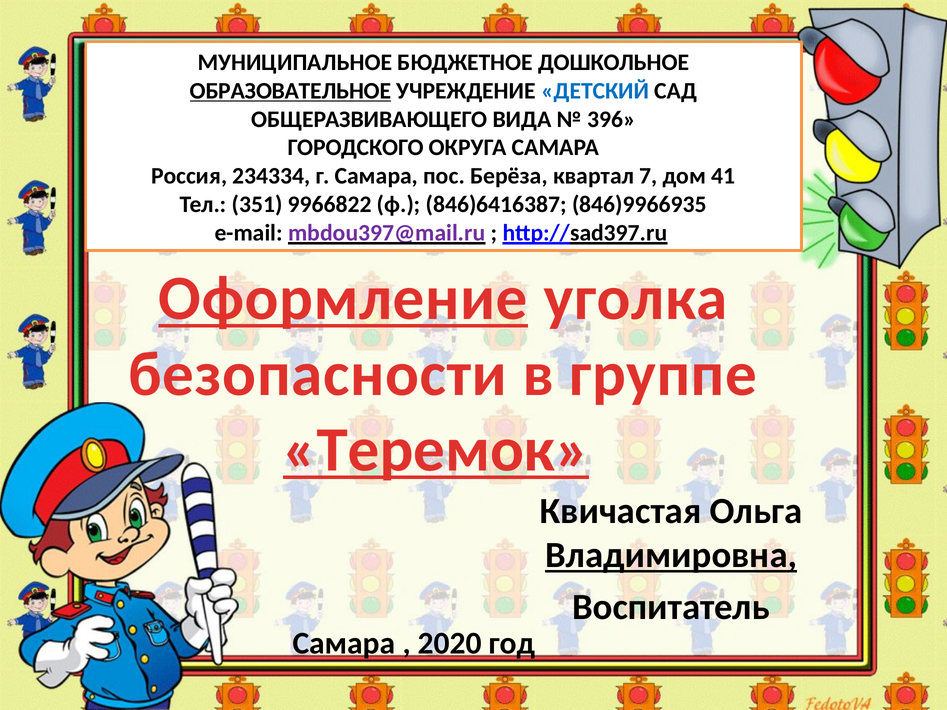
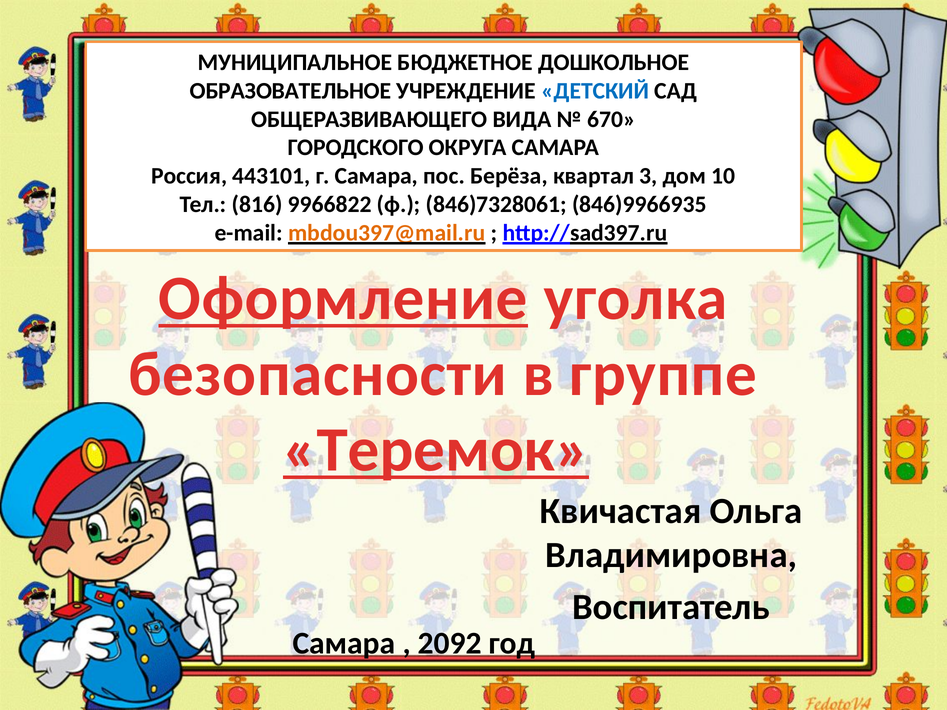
ОБРАЗОВАТЕЛЬНОЕ underline: present -> none
396: 396 -> 670
234334: 234334 -> 443101
7: 7 -> 3
41: 41 -> 10
351: 351 -> 816
846)6416387: 846)6416387 -> 846)7328061
mbdou397@mail.ru colour: purple -> orange
Владимировна underline: present -> none
2020: 2020 -> 2092
